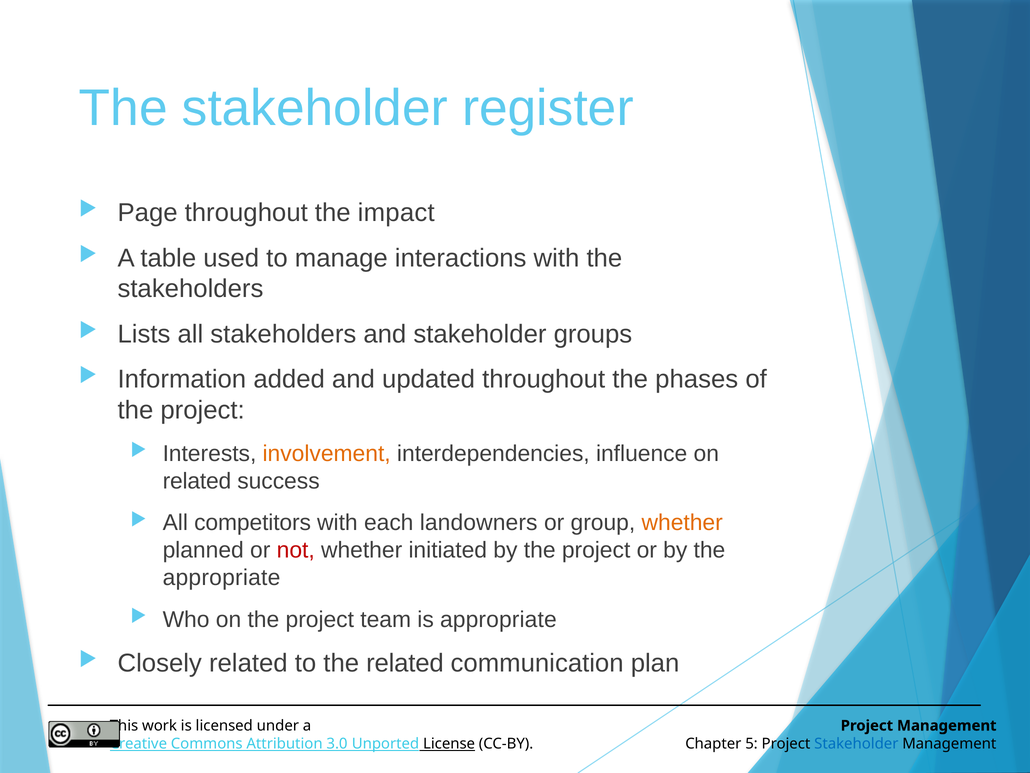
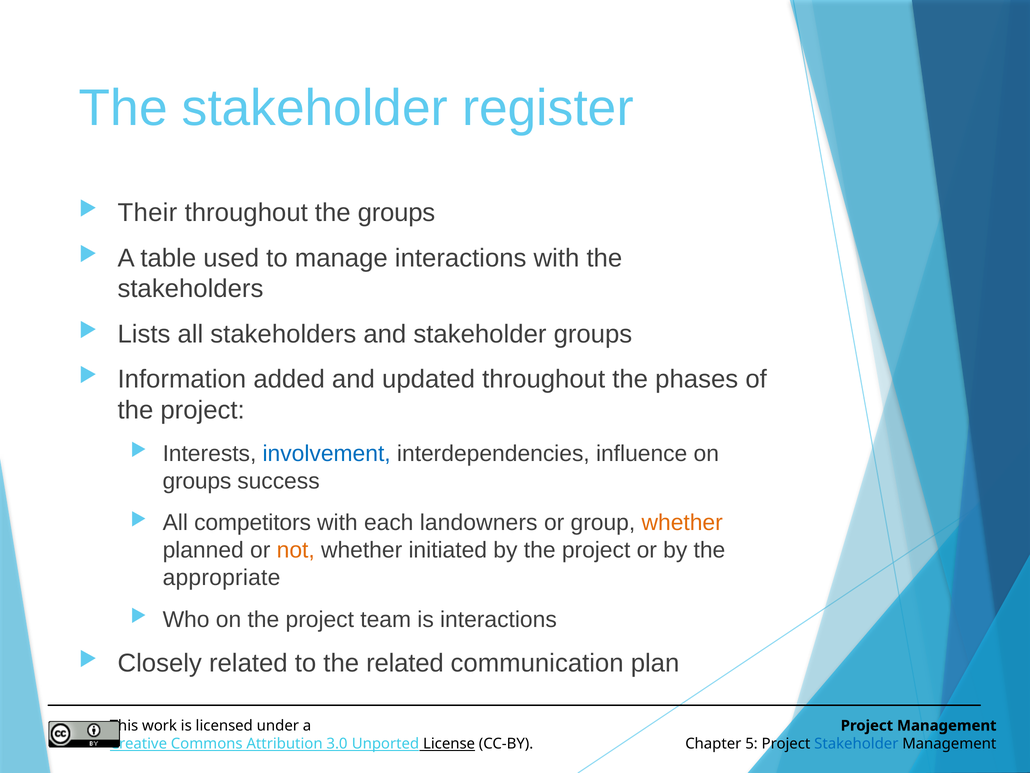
Page: Page -> Their
the impact: impact -> groups
involvement colour: orange -> blue
related at (197, 481): related -> groups
not colour: red -> orange
is appropriate: appropriate -> interactions
